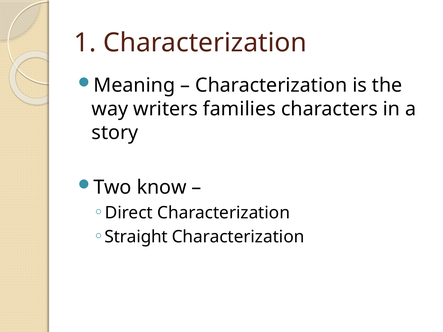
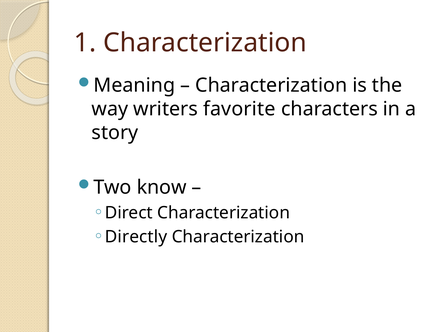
families: families -> favorite
Straight: Straight -> Directly
